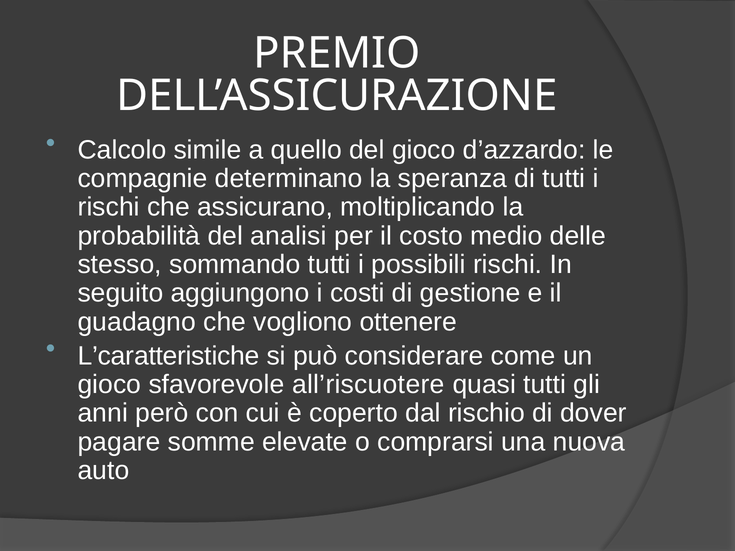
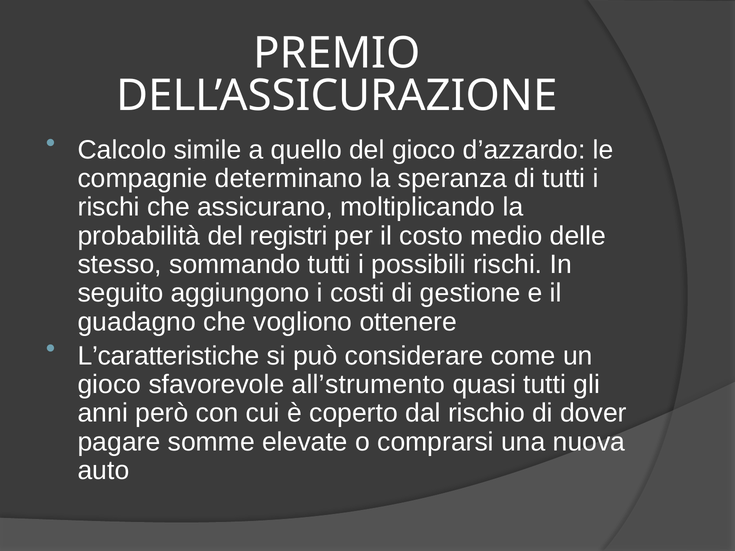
analisi: analisi -> registri
all’riscuotere: all’riscuotere -> all’strumento
